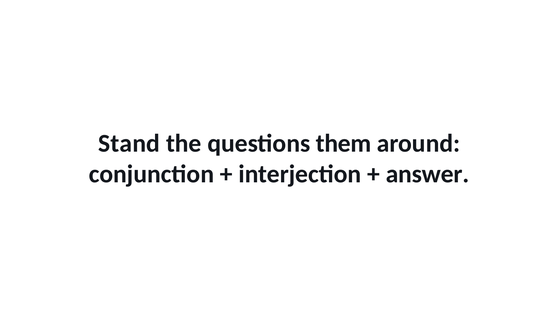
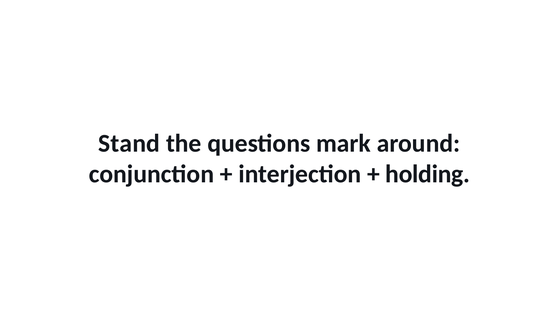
them: them -> mark
answer: answer -> holding
